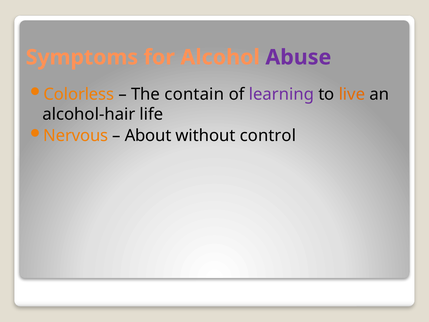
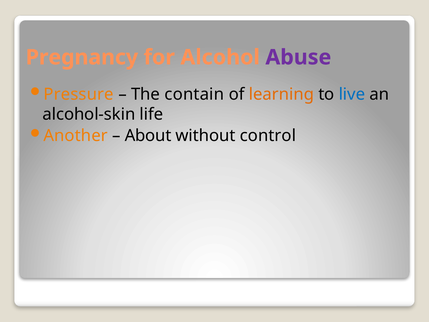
Symptoms: Symptoms -> Pregnancy
Colorless: Colorless -> Pressure
learning colour: purple -> orange
live colour: orange -> blue
alcohol-hair: alcohol-hair -> alcohol-skin
Nervous: Nervous -> Another
